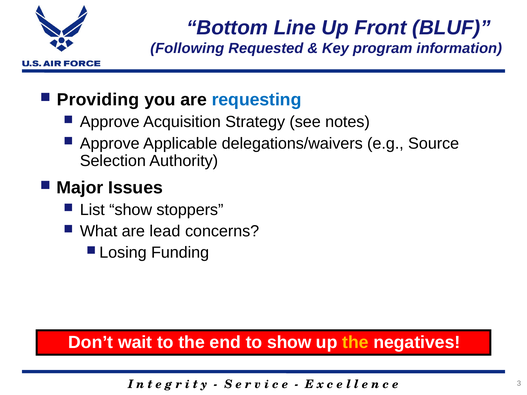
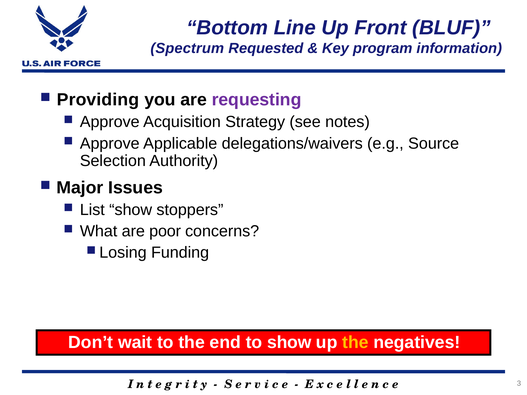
Following: Following -> Spectrum
requesting colour: blue -> purple
lead: lead -> poor
